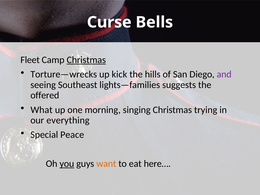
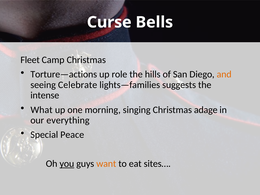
Christmas at (86, 60) underline: present -> none
Torture—wrecks: Torture—wrecks -> Torture—actions
kick: kick -> role
and colour: purple -> orange
Southeast: Southeast -> Celebrate
offered: offered -> intense
trying: trying -> adage
here…: here… -> sites…
